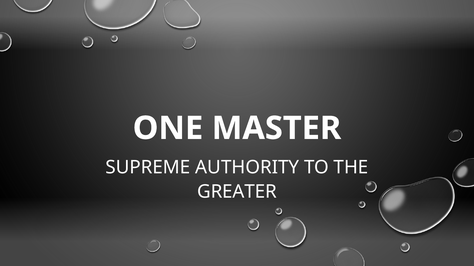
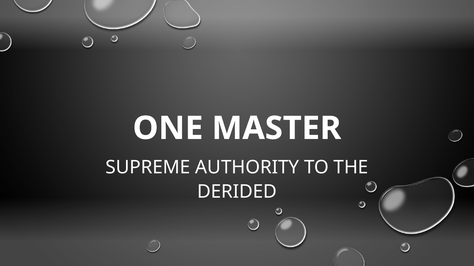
GREATER: GREATER -> DERIDED
